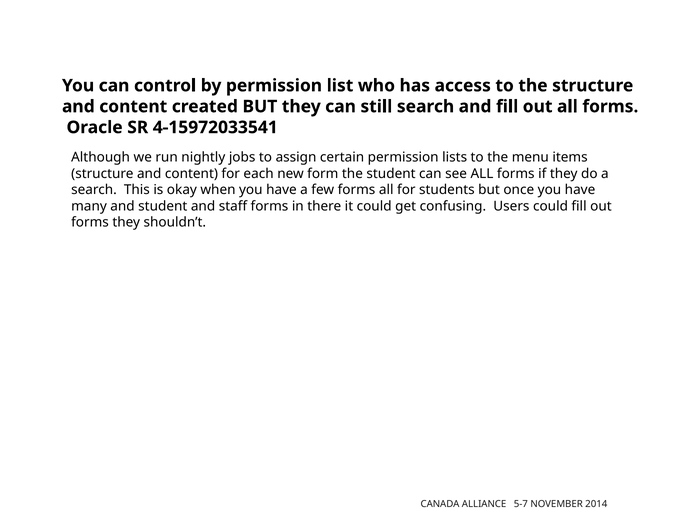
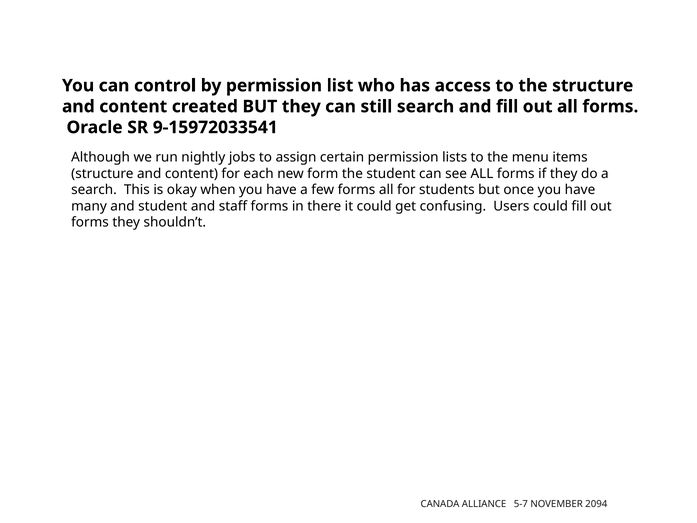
4-15972033541: 4-15972033541 -> 9-15972033541
2014: 2014 -> 2094
